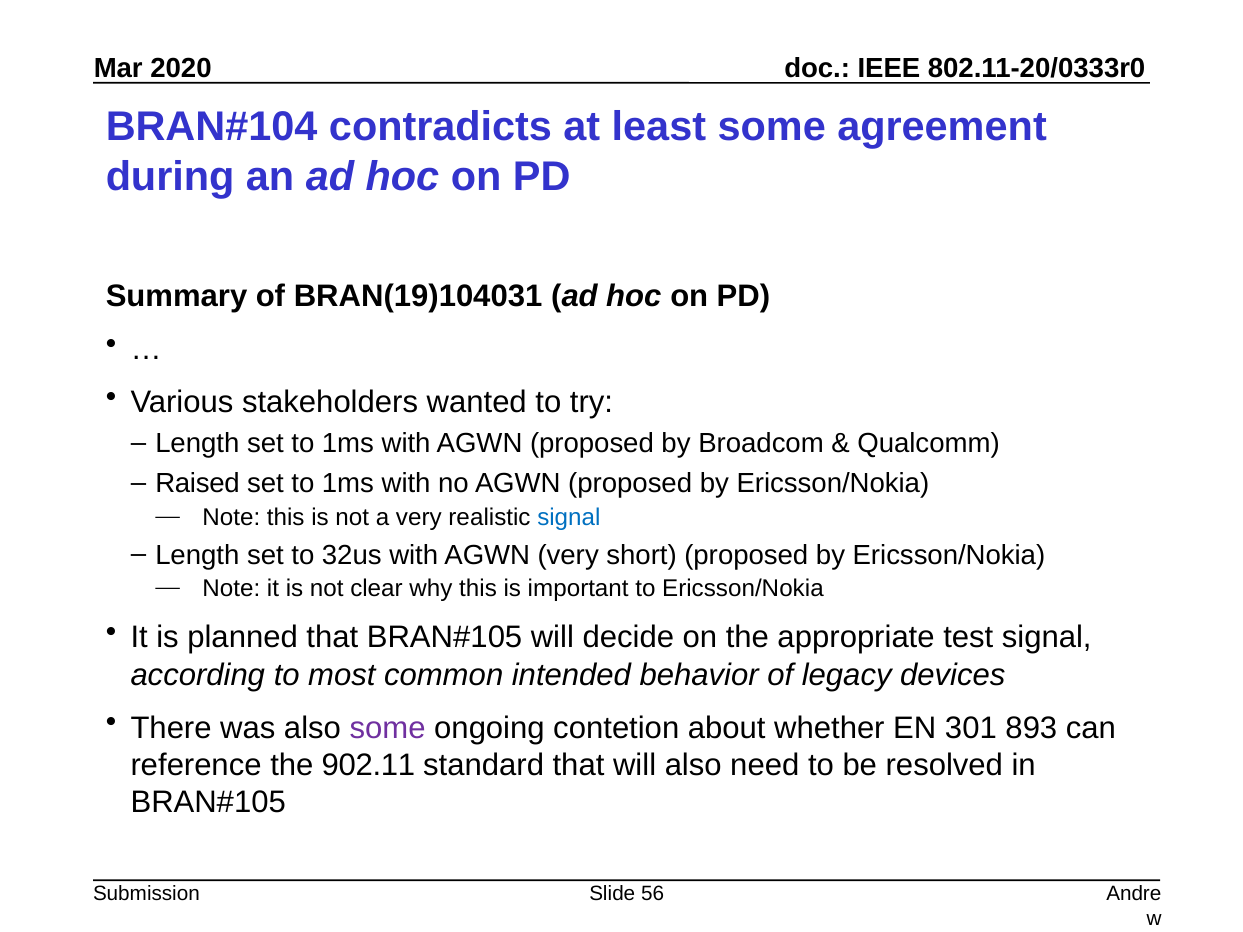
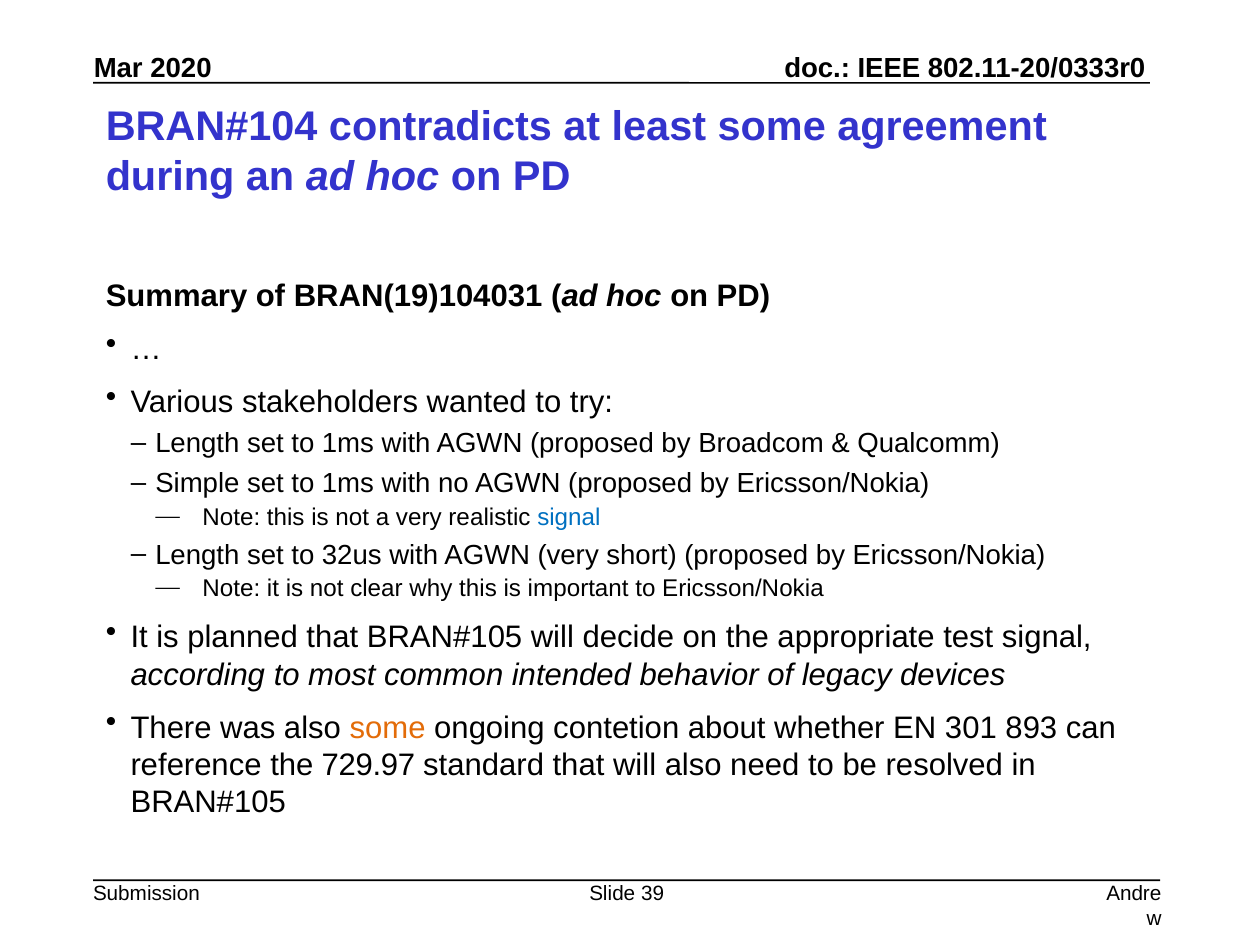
Raised: Raised -> Simple
some at (388, 728) colour: purple -> orange
902.11: 902.11 -> 729.97
56: 56 -> 39
